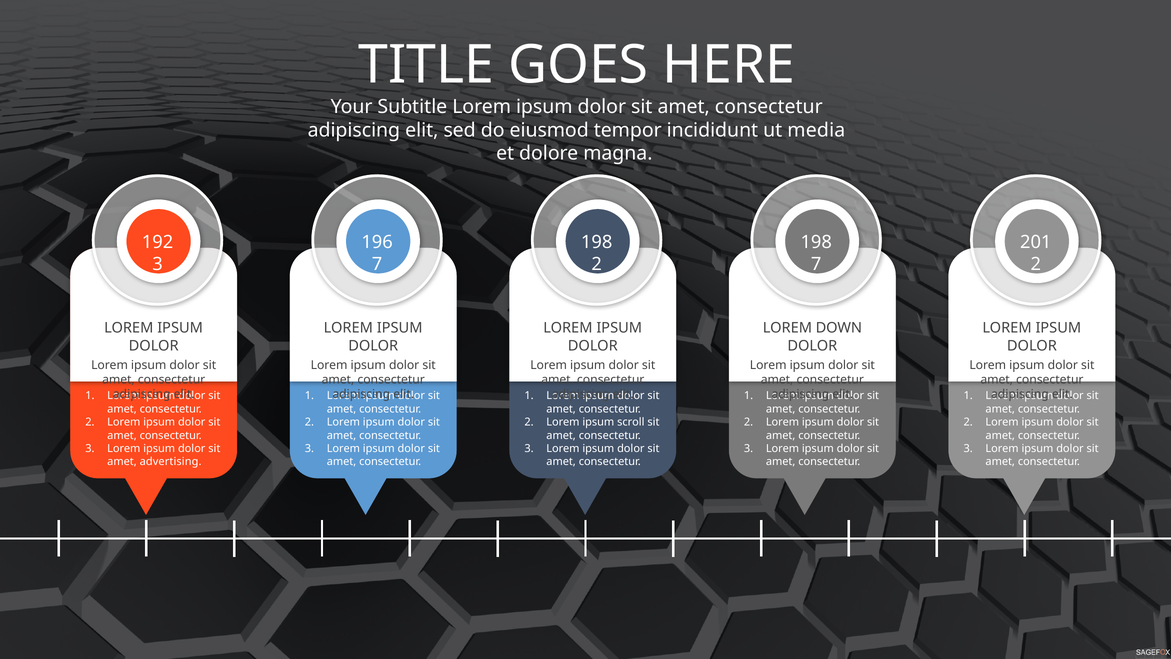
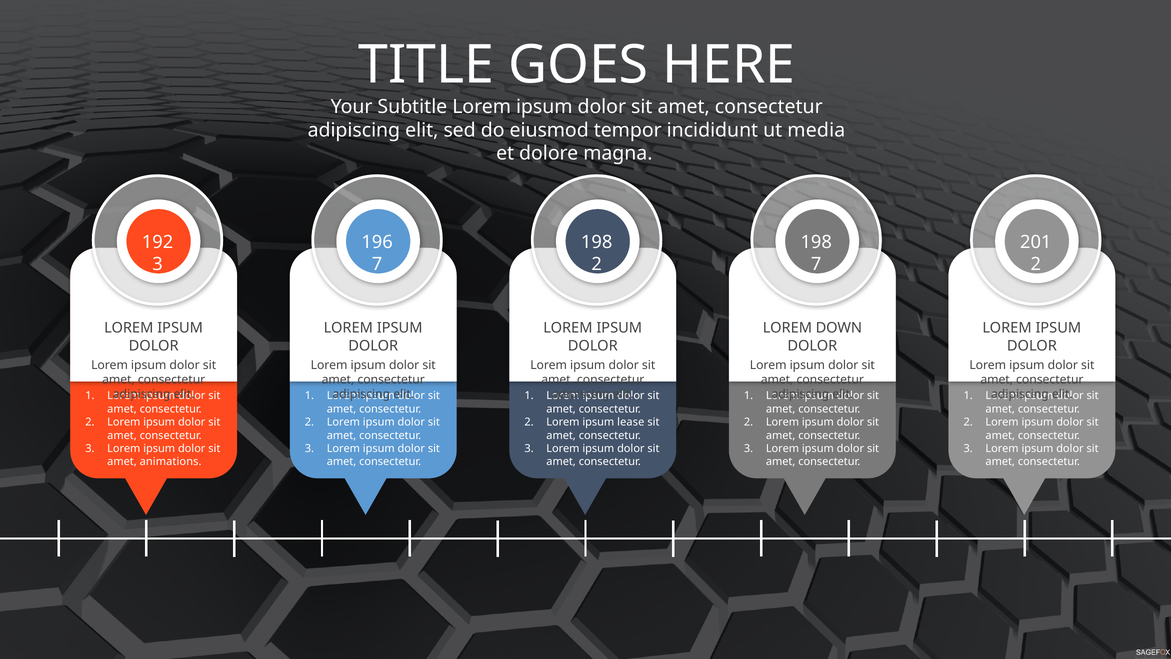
scroll: scroll -> lease
advertising: advertising -> animations
